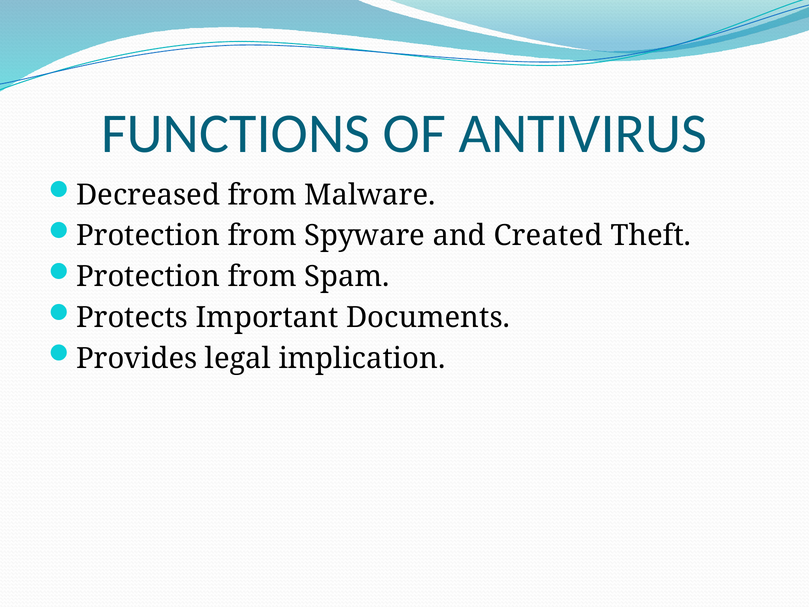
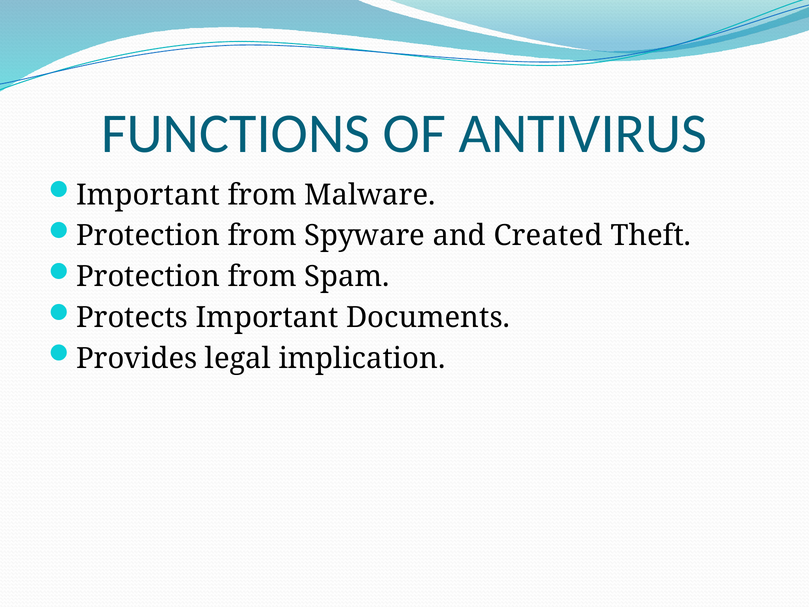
Decreased at (148, 195): Decreased -> Important
